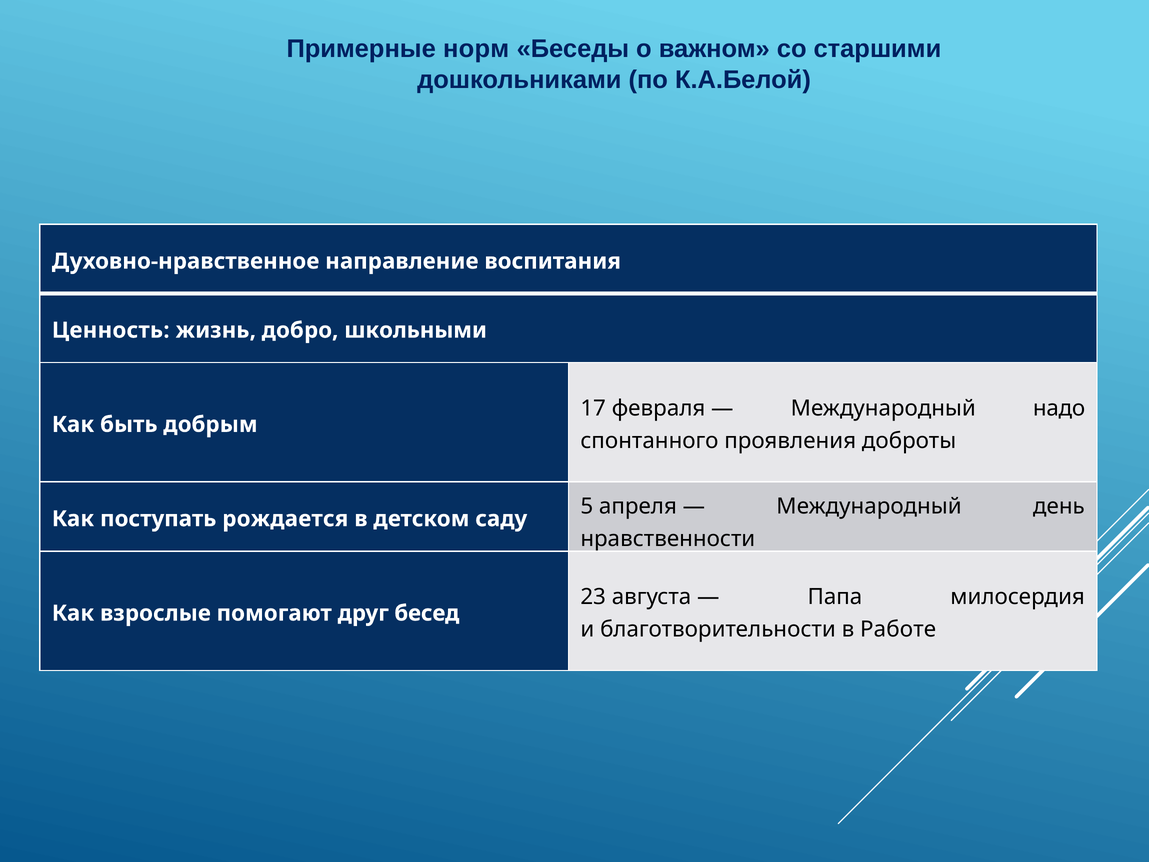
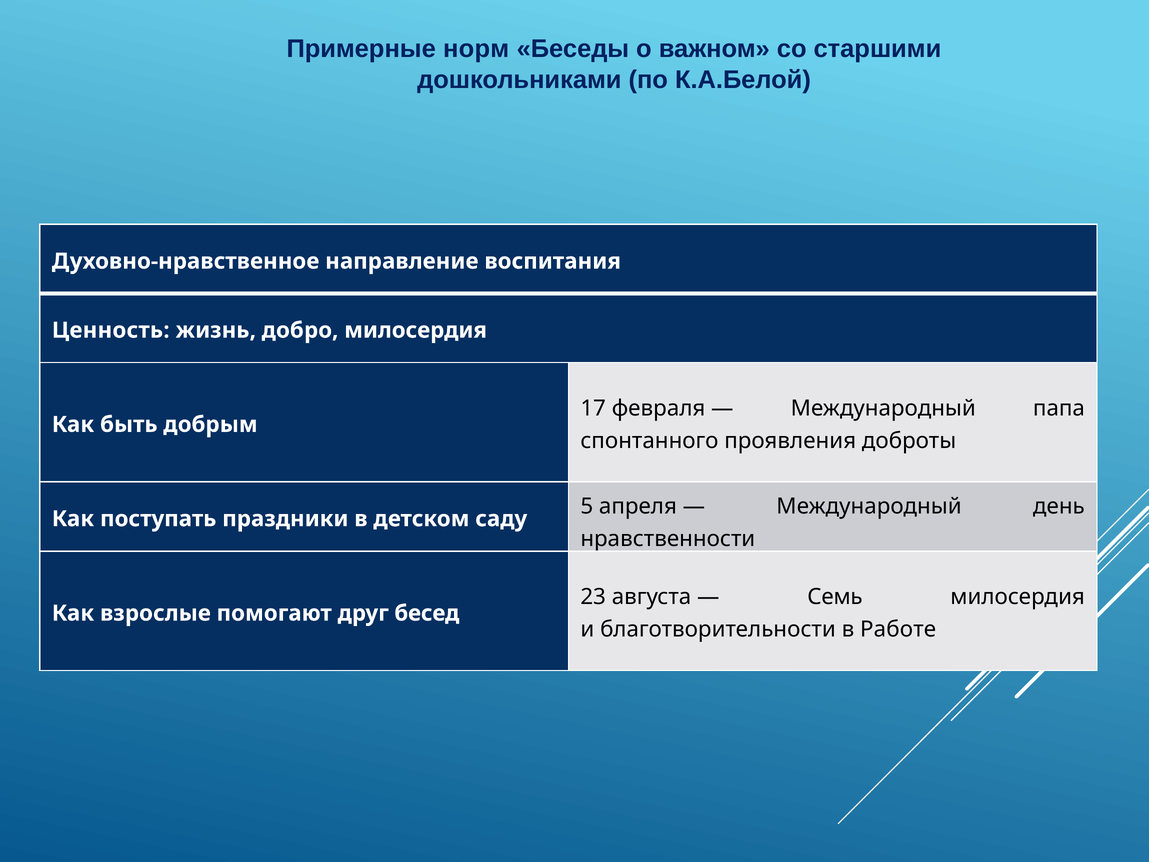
добро школьными: школьными -> милосердия
надо: надо -> папа
рождается: рождается -> праздники
Папа: Папа -> Семь
